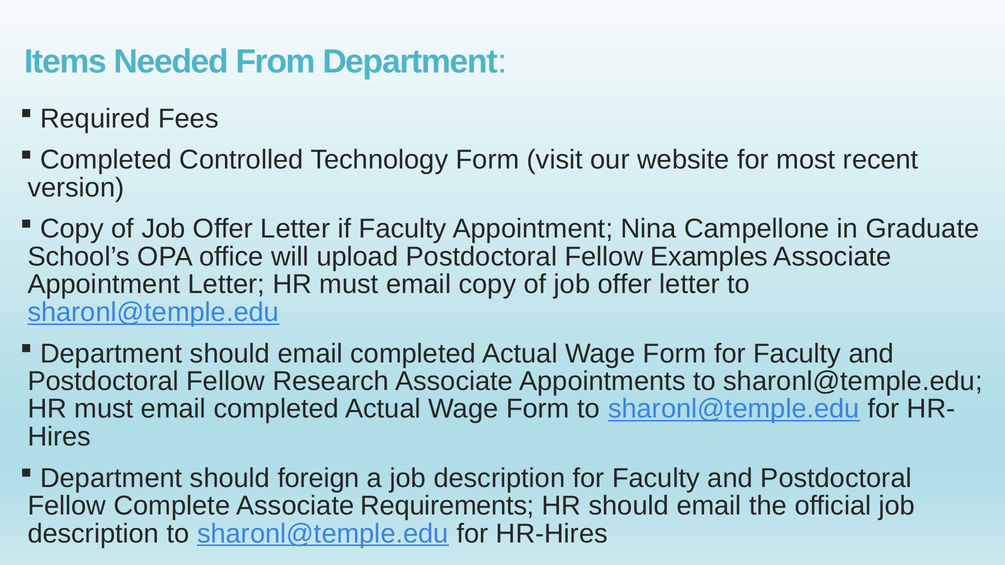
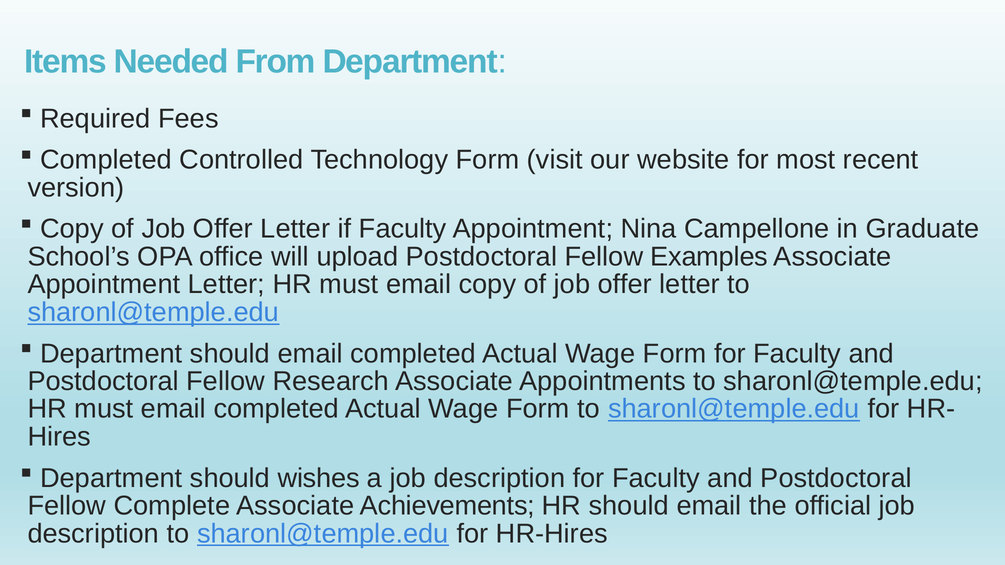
foreign: foreign -> wishes
Requirements: Requirements -> Achievements
